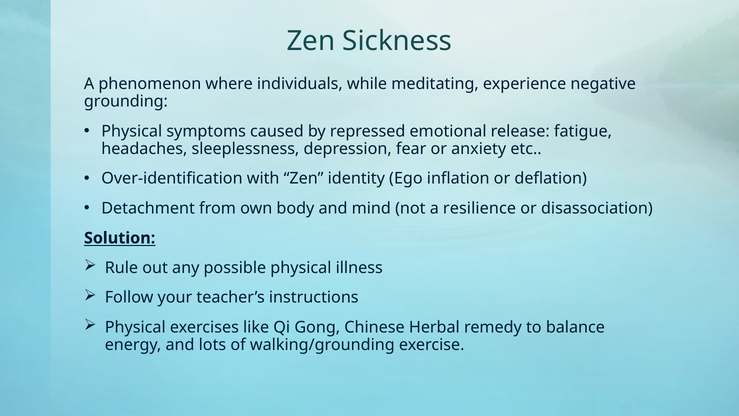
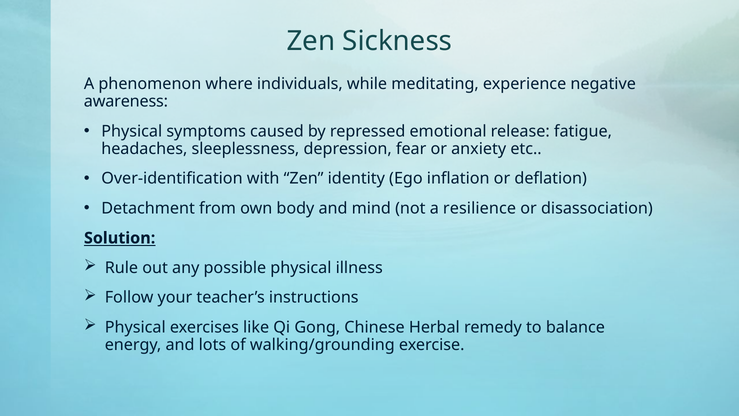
grounding: grounding -> awareness
